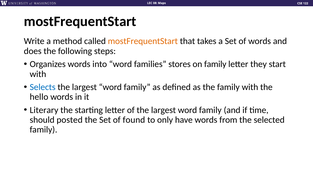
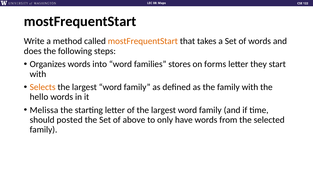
on family: family -> forms
Selects colour: blue -> orange
Literary: Literary -> Melissa
found: found -> above
